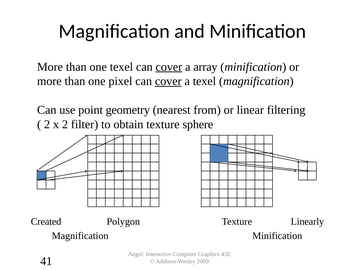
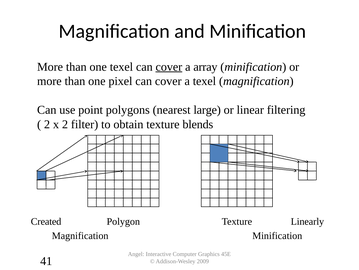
cover at (168, 81) underline: present -> none
geometry: geometry -> polygons
from: from -> large
sphere: sphere -> blends
